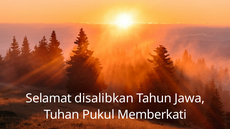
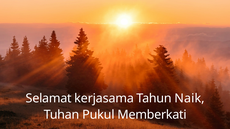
disalibkan: disalibkan -> kerjasama
Jawa: Jawa -> Naik
